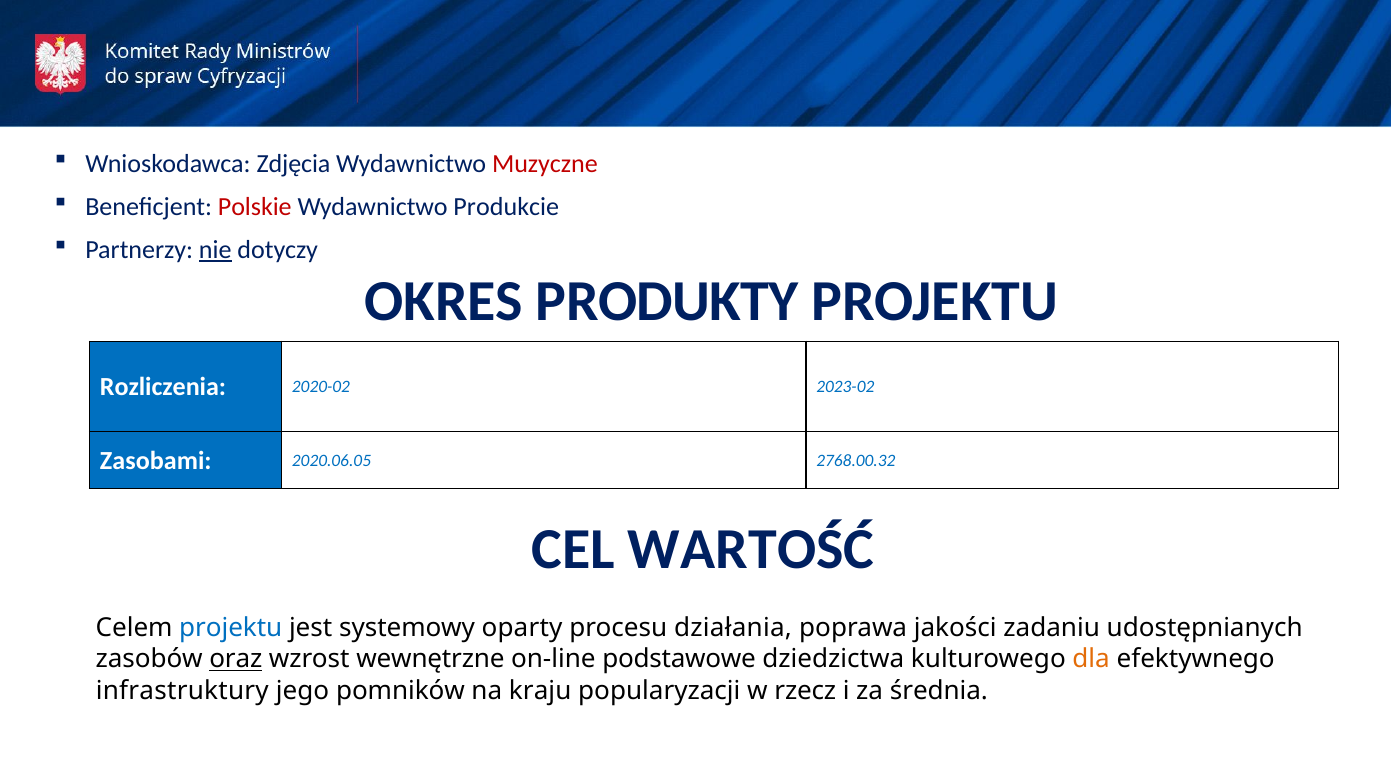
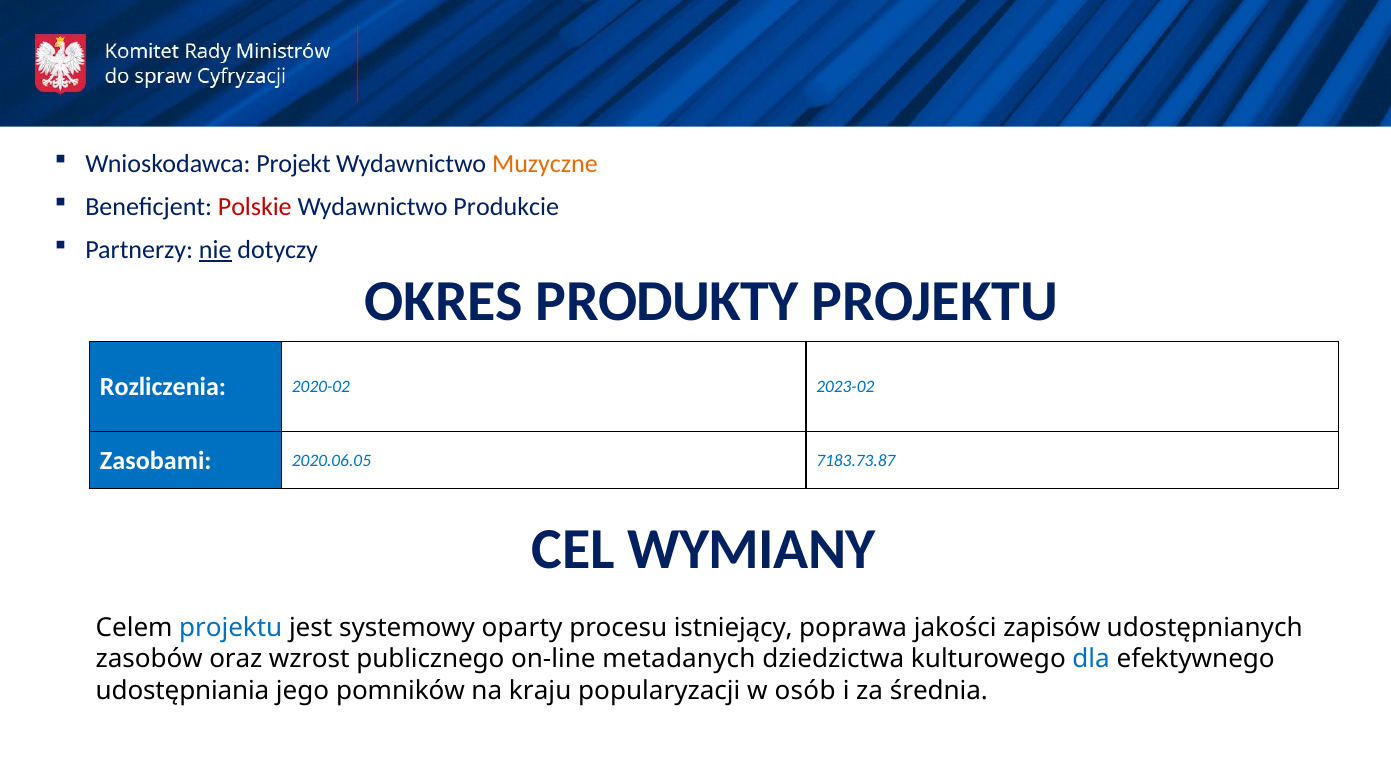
Zdjęcia: Zdjęcia -> Projekt
Muzyczne colour: red -> orange
2768.00.32: 2768.00.32 -> 7183.73.87
WARTOŚĆ: WARTOŚĆ -> WYMIANY
działania: działania -> istniejący
zadaniu: zadaniu -> zapisów
oraz underline: present -> none
wewnętrzne: wewnętrzne -> publicznego
podstawowe: podstawowe -> metadanych
dla colour: orange -> blue
infrastruktury: infrastruktury -> udostępniania
rzecz: rzecz -> osób
